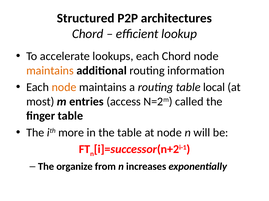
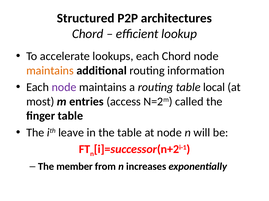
node at (64, 88) colour: orange -> purple
more: more -> leave
organize: organize -> member
